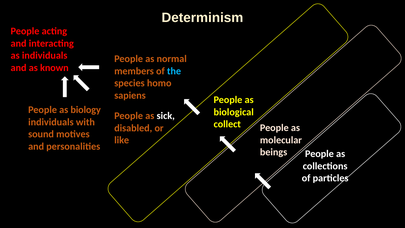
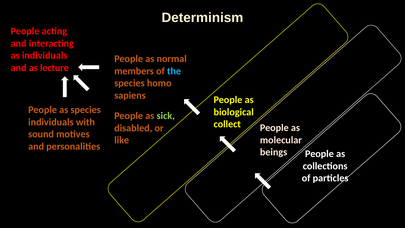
known: known -> lecture
as biology: biology -> species
sick colour: white -> light green
